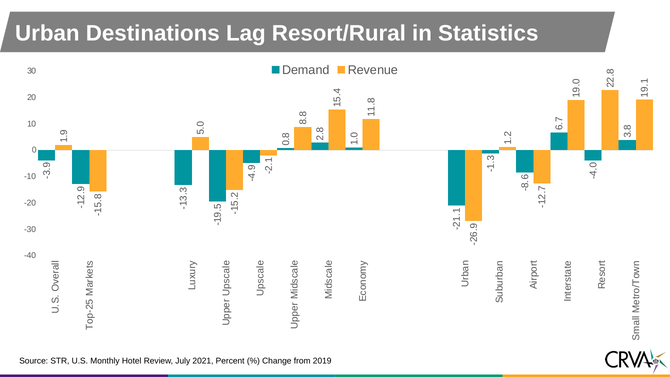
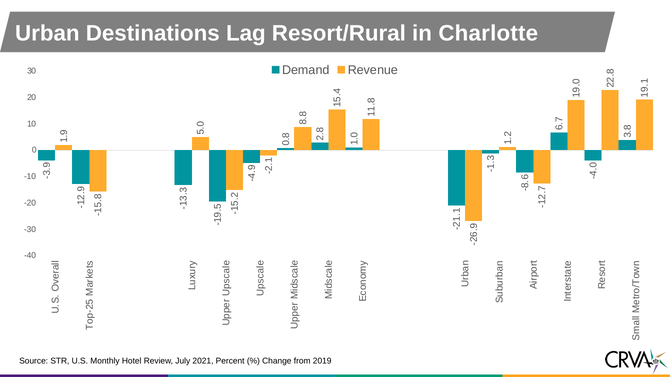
Statistics: Statistics -> Charlotte
